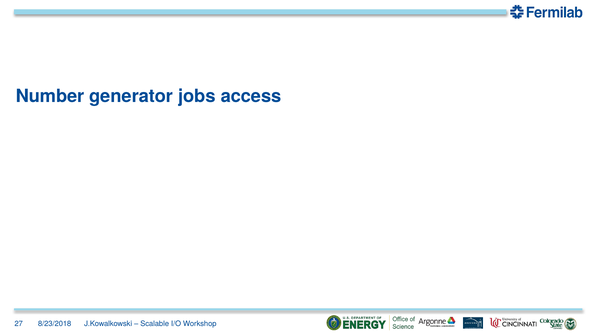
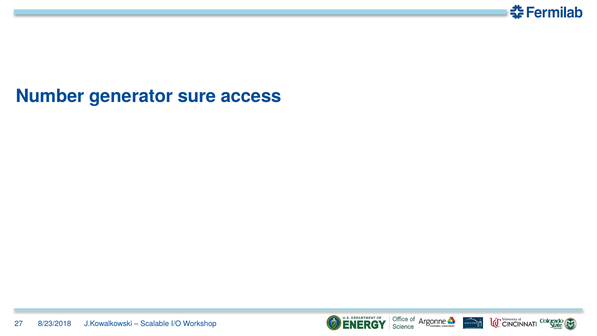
jobs: jobs -> sure
